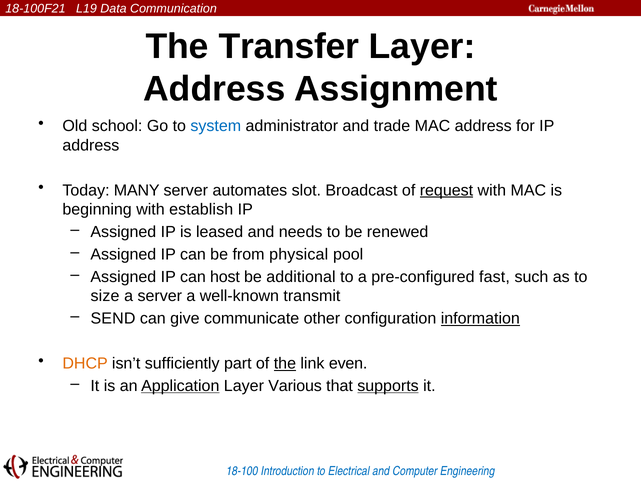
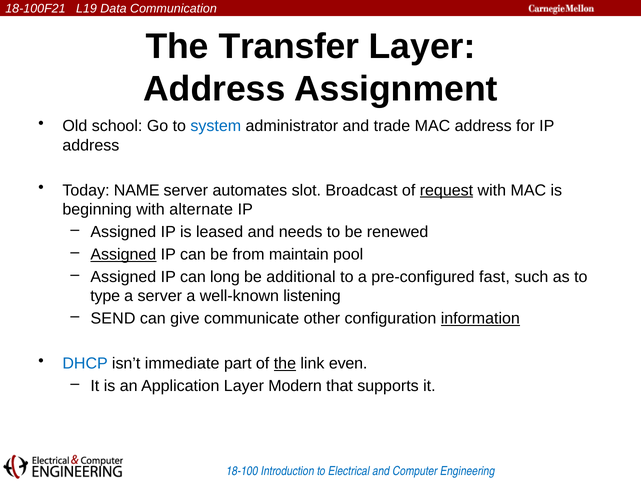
MANY: MANY -> NAME
establish: establish -> alternate
Assigned at (123, 254) underline: none -> present
physical: physical -> maintain
host: host -> long
size: size -> type
transmit: transmit -> listening
DHCP colour: orange -> blue
sufficiently: sufficiently -> immediate
Application underline: present -> none
Various: Various -> Modern
supports underline: present -> none
